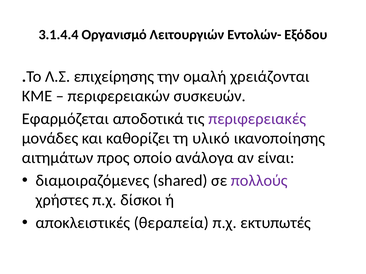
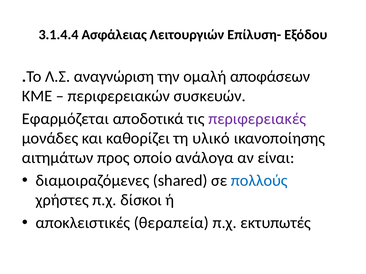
Οργανισμό: Οργανισμό -> Ασφάλειας
Εντολών-: Εντολών- -> Επίλυση-
επιχείρησης: επιχείρησης -> αναγνώριση
χρειάζονται: χρειάζονται -> αποφάσεων
πολλούς colour: purple -> blue
